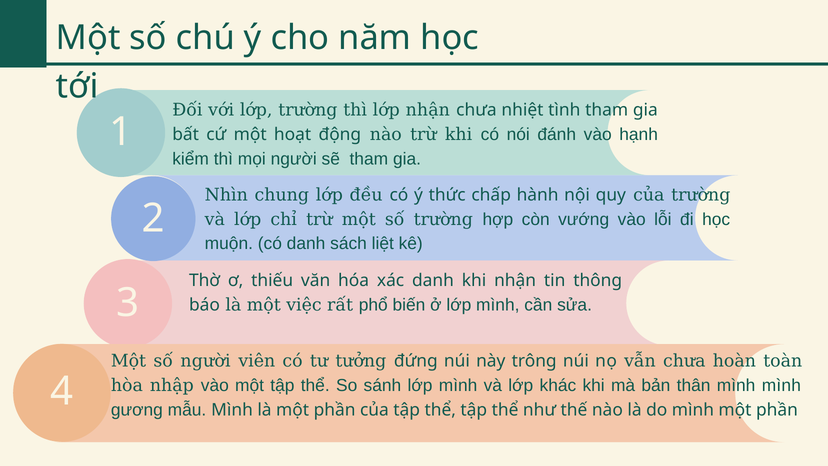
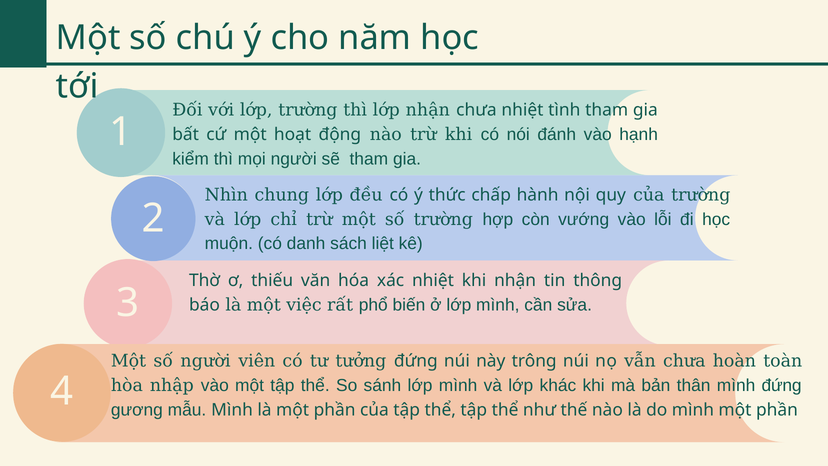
xác danh: danh -> nhiệt
mình mình: mình -> đứng
